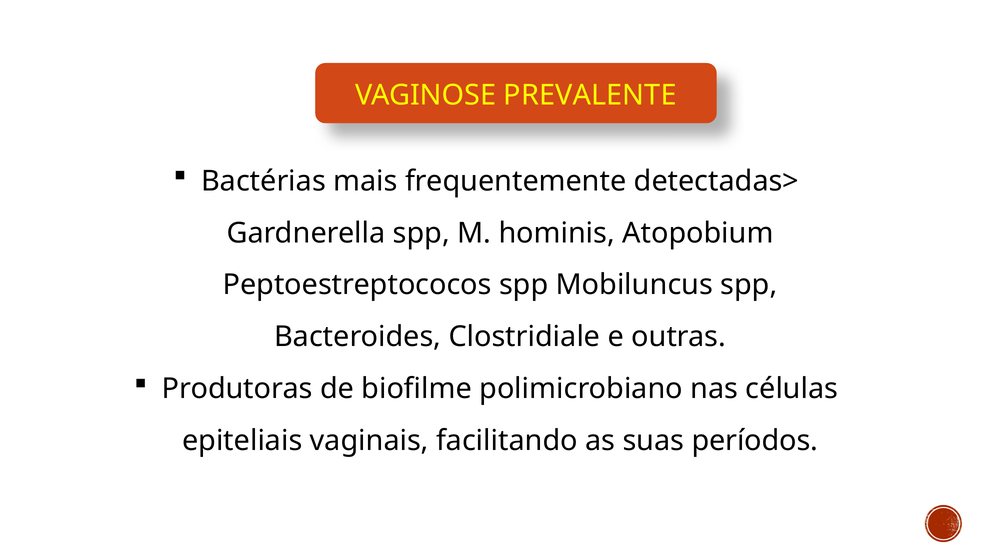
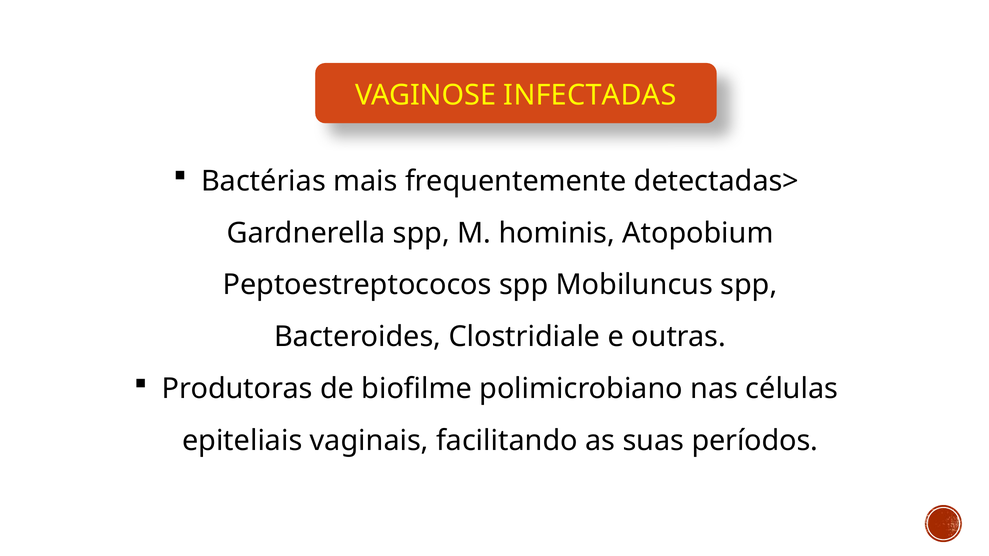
PREVALENTE: PREVALENTE -> INFECTADAS
